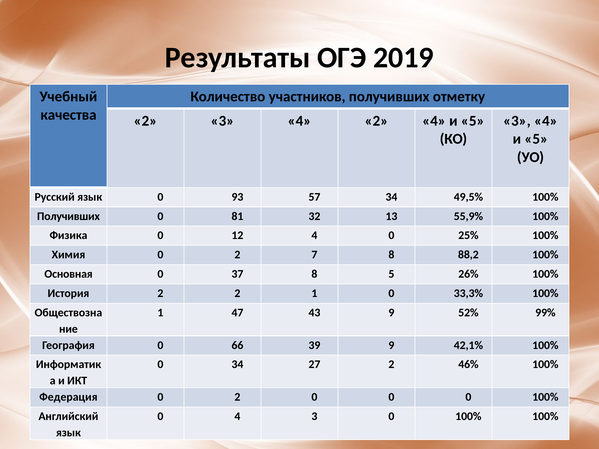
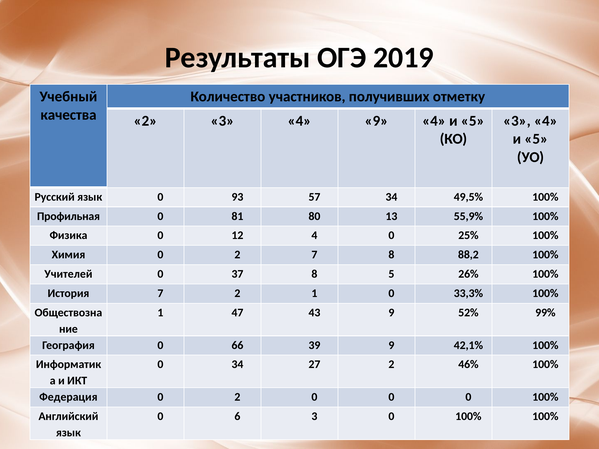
4 2: 2 -> 9
Получивших at (68, 216): Получивших -> Профильная
32: 32 -> 80
Основная: Основная -> Учителей
История 2: 2 -> 7
0 4: 4 -> 6
